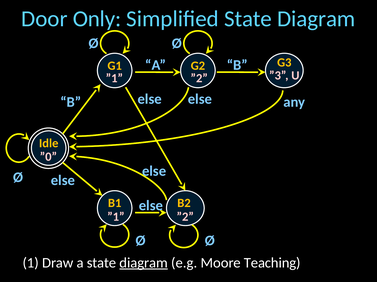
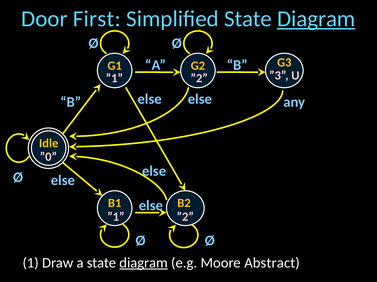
Only: Only -> First
Diagram at (316, 19) underline: none -> present
Teaching: Teaching -> Abstract
